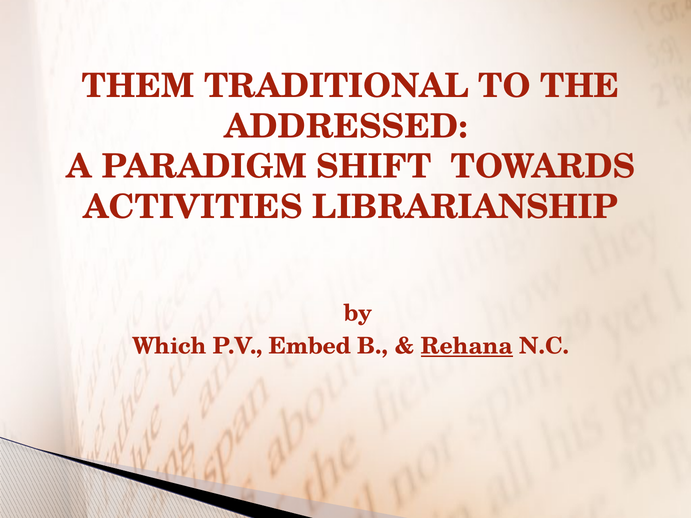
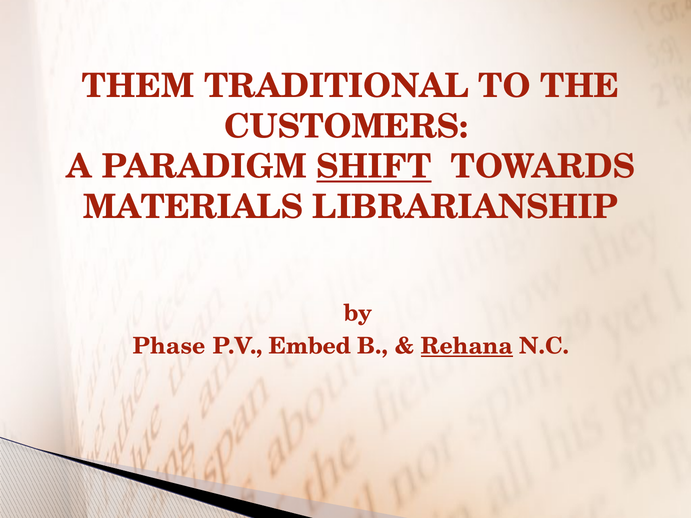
ADDRESSED: ADDRESSED -> CUSTOMERS
SHIFT underline: none -> present
ACTIVITIES: ACTIVITIES -> MATERIALS
Which: Which -> Phase
